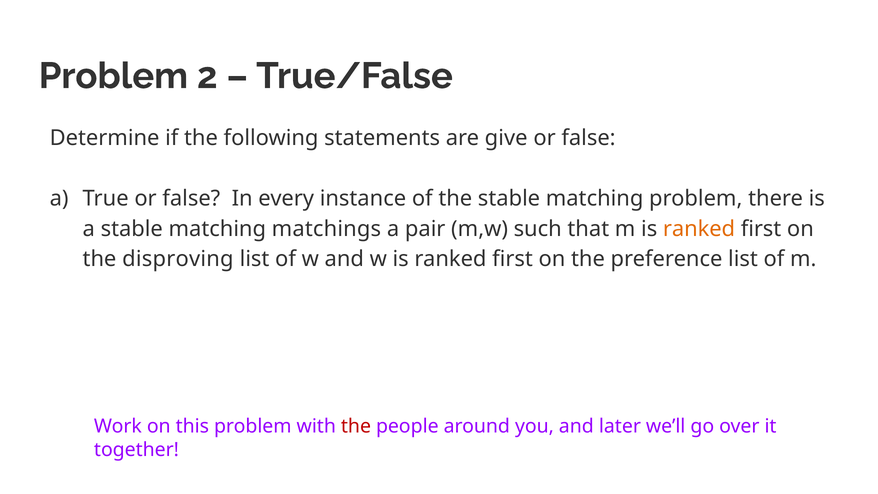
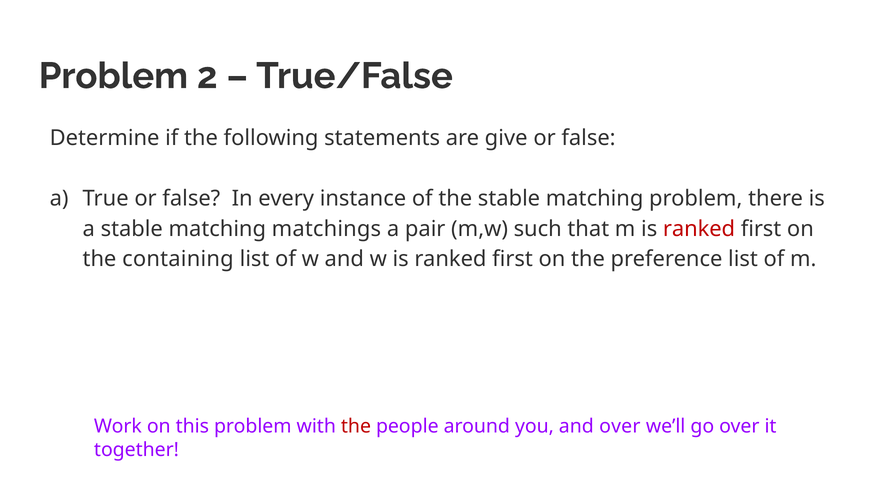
ranked at (699, 229) colour: orange -> red
disproving: disproving -> containing
and later: later -> over
